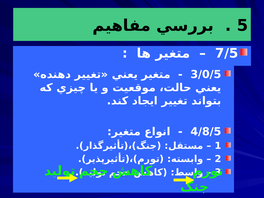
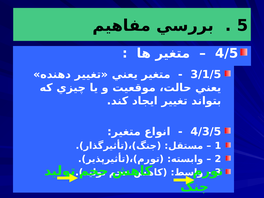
7/5: 7/5 -> 4/5
3/0/5: 3/0/5 -> 3/1/5
4/8/5: 4/8/5 -> 4/3/5
